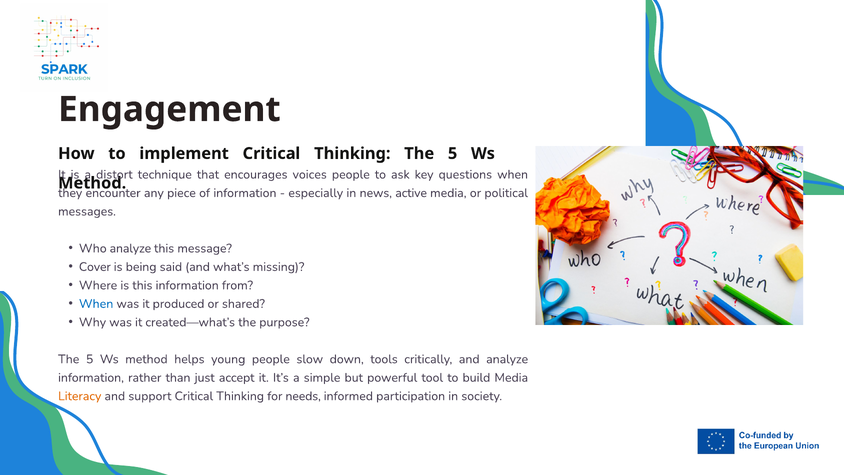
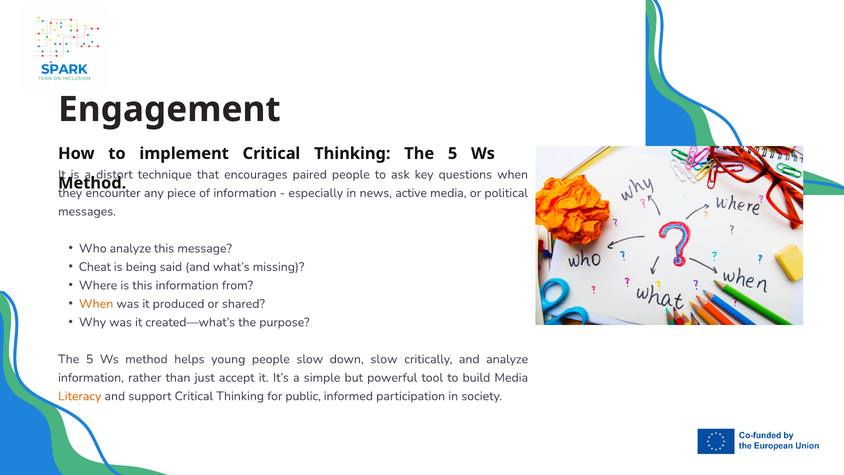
voices: voices -> paired
Cover: Cover -> Cheat
When at (96, 304) colour: blue -> orange
down tools: tools -> slow
needs: needs -> public
